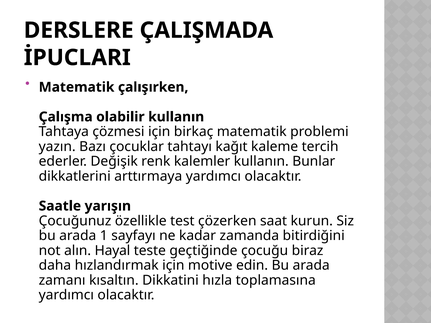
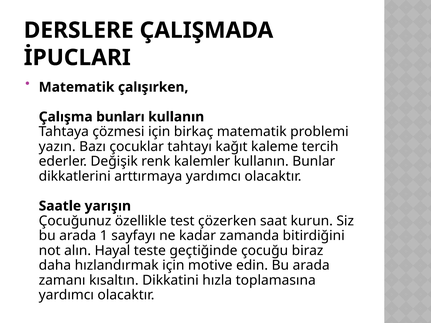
olabilir: olabilir -> bunları
